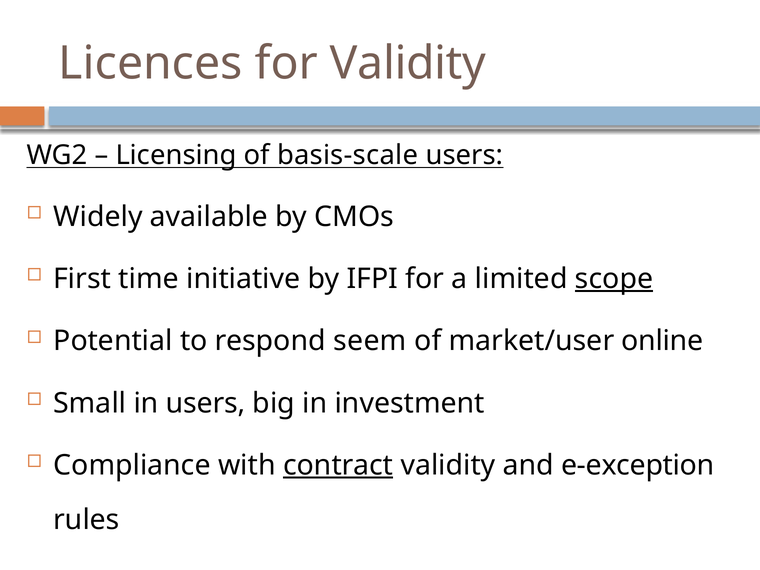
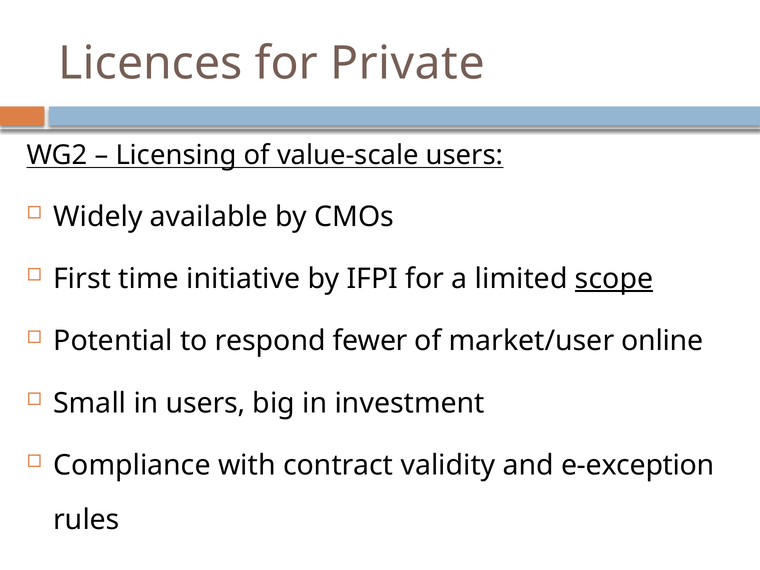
for Validity: Validity -> Private
basis-scale: basis-scale -> value-scale
seem: seem -> fewer
contract underline: present -> none
